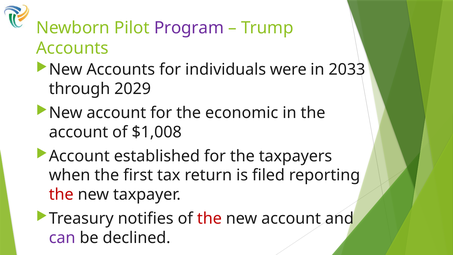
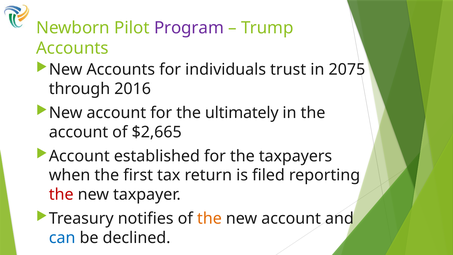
were: were -> trust
2033: 2033 -> 2075
2029: 2029 -> 2016
economic: economic -> ultimately
$1,008: $1,008 -> $2,665
the at (209, 218) colour: red -> orange
can colour: purple -> blue
